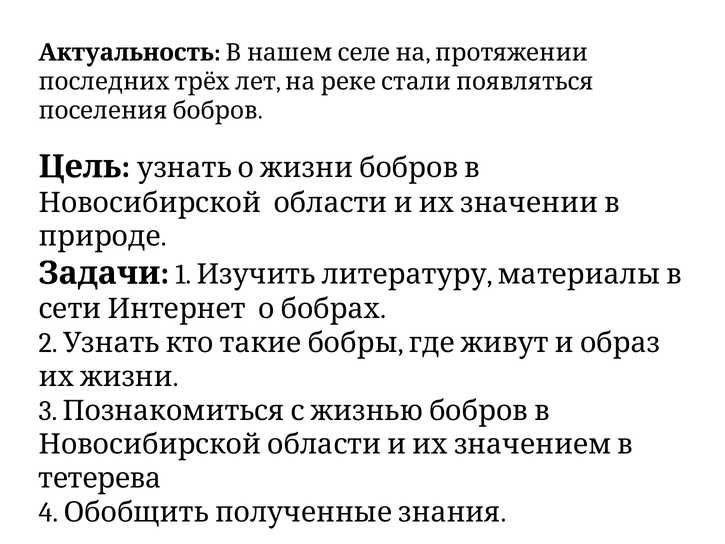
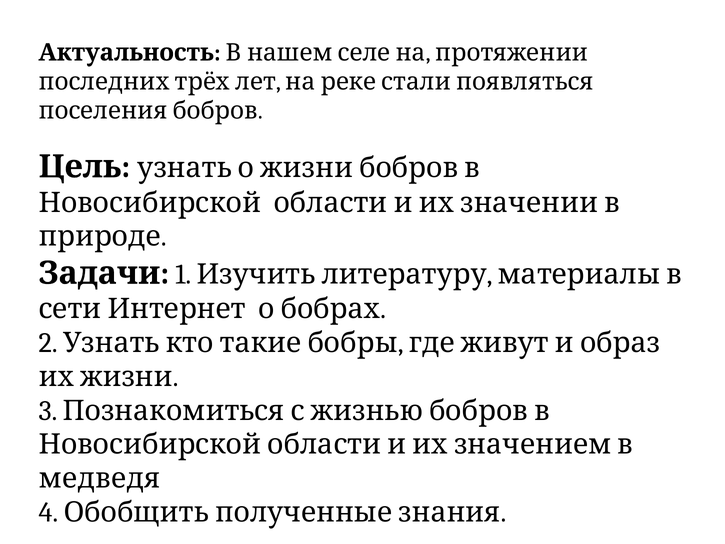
тетерева: тетерева -> медведя
